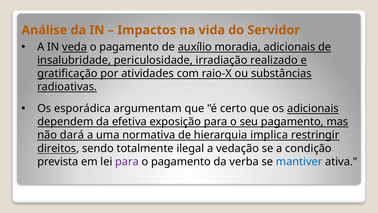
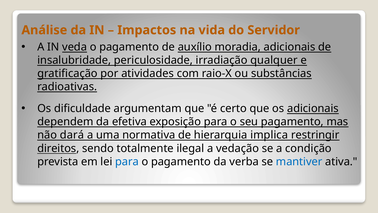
realizado: realizado -> qualquer
esporádica: esporádica -> dificuldade
para at (127, 161) colour: purple -> blue
